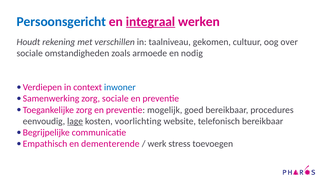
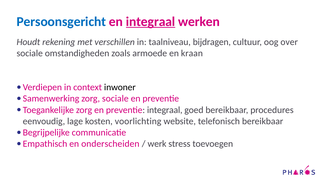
gekomen: gekomen -> bijdragen
nodig: nodig -> kraan
inwoner colour: blue -> black
preventie mogelijk: mogelijk -> integraal
lage underline: present -> none
dementerende: dementerende -> onderscheiden
